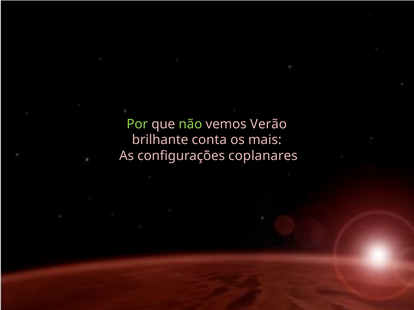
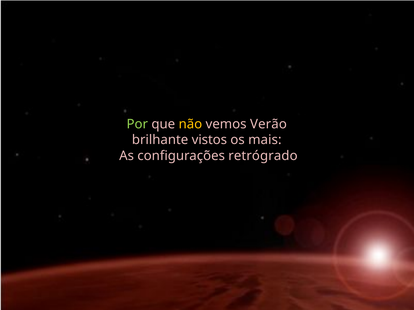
não colour: light green -> yellow
conta: conta -> vistos
coplanares: coplanares -> retrógrado
